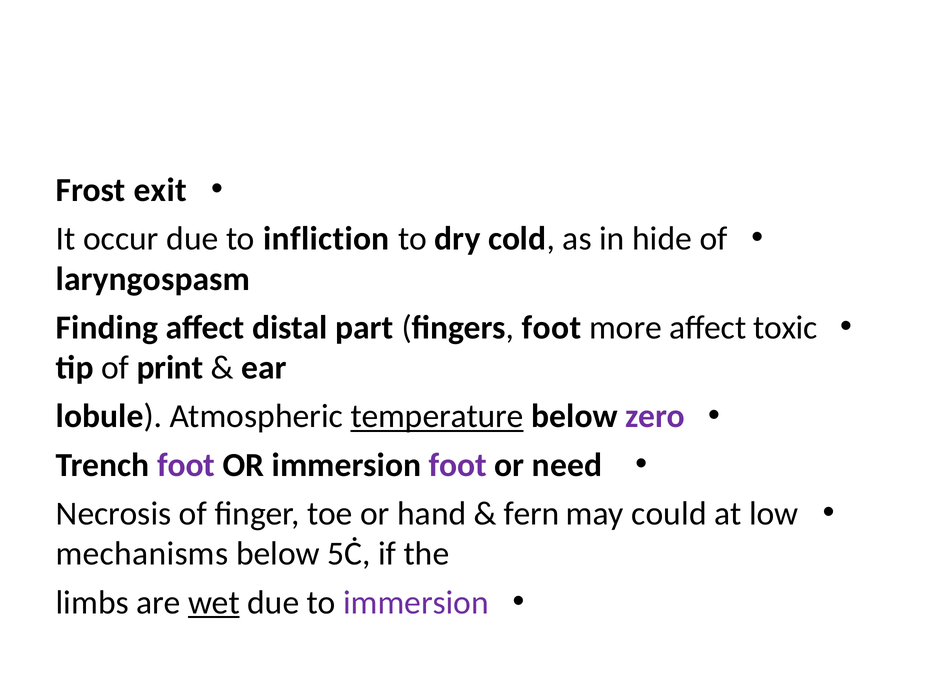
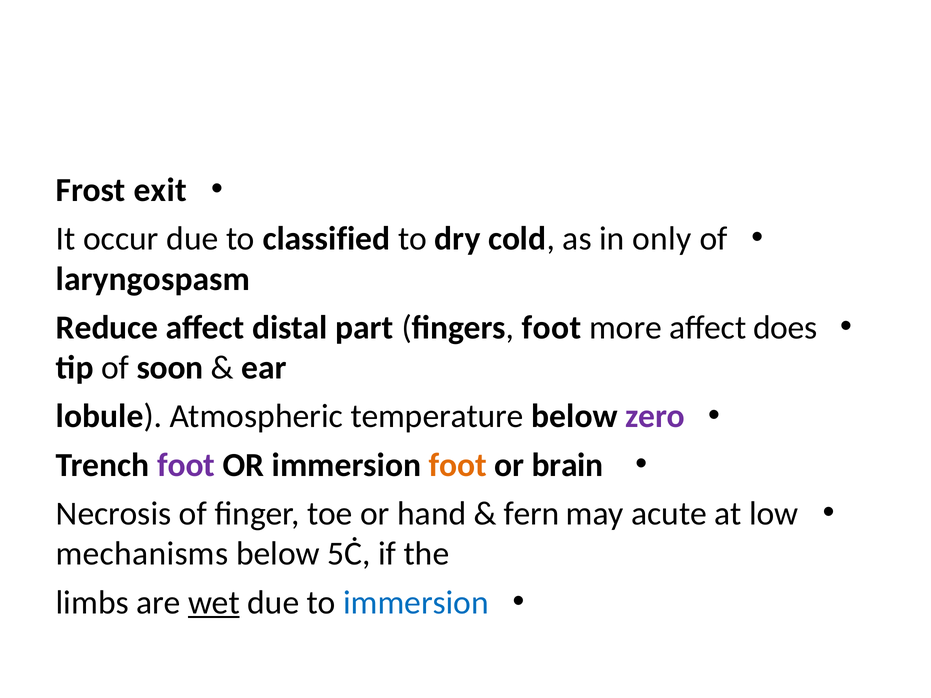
infliction: infliction -> classified
hide: hide -> only
Finding: Finding -> Reduce
toxic: toxic -> does
print: print -> soon
temperature underline: present -> none
foot at (458, 465) colour: purple -> orange
need: need -> brain
could: could -> acute
immersion at (416, 603) colour: purple -> blue
